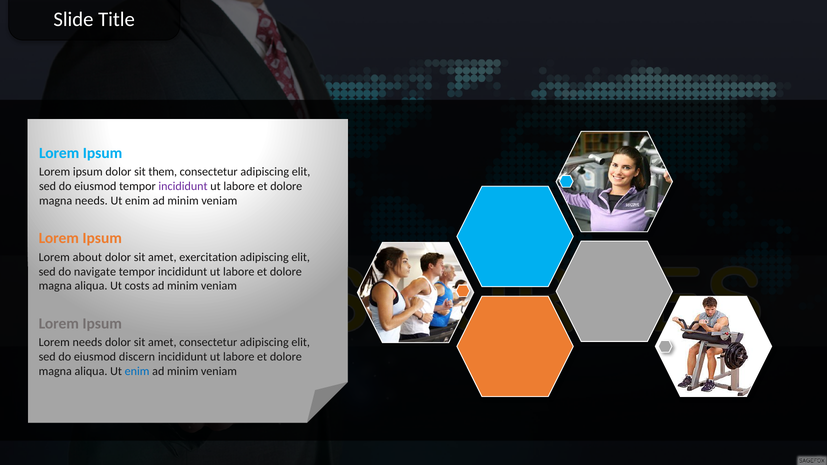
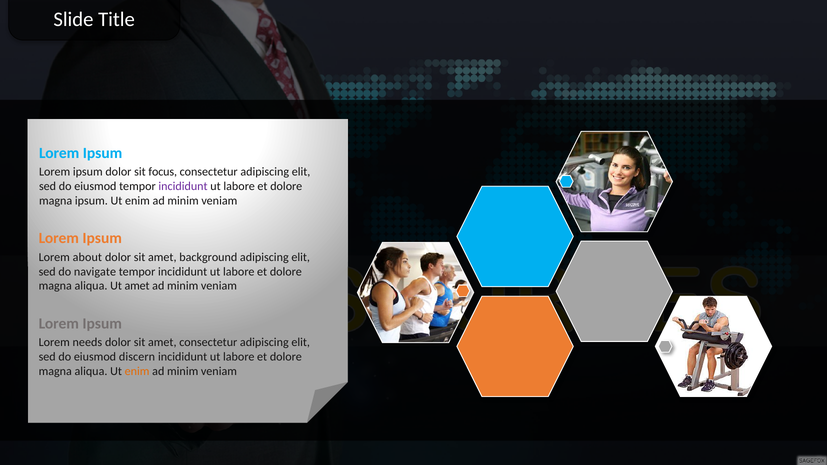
them: them -> focus
magna needs: needs -> ipsum
exercitation: exercitation -> background
Ut costs: costs -> amet
enim at (137, 371) colour: blue -> orange
